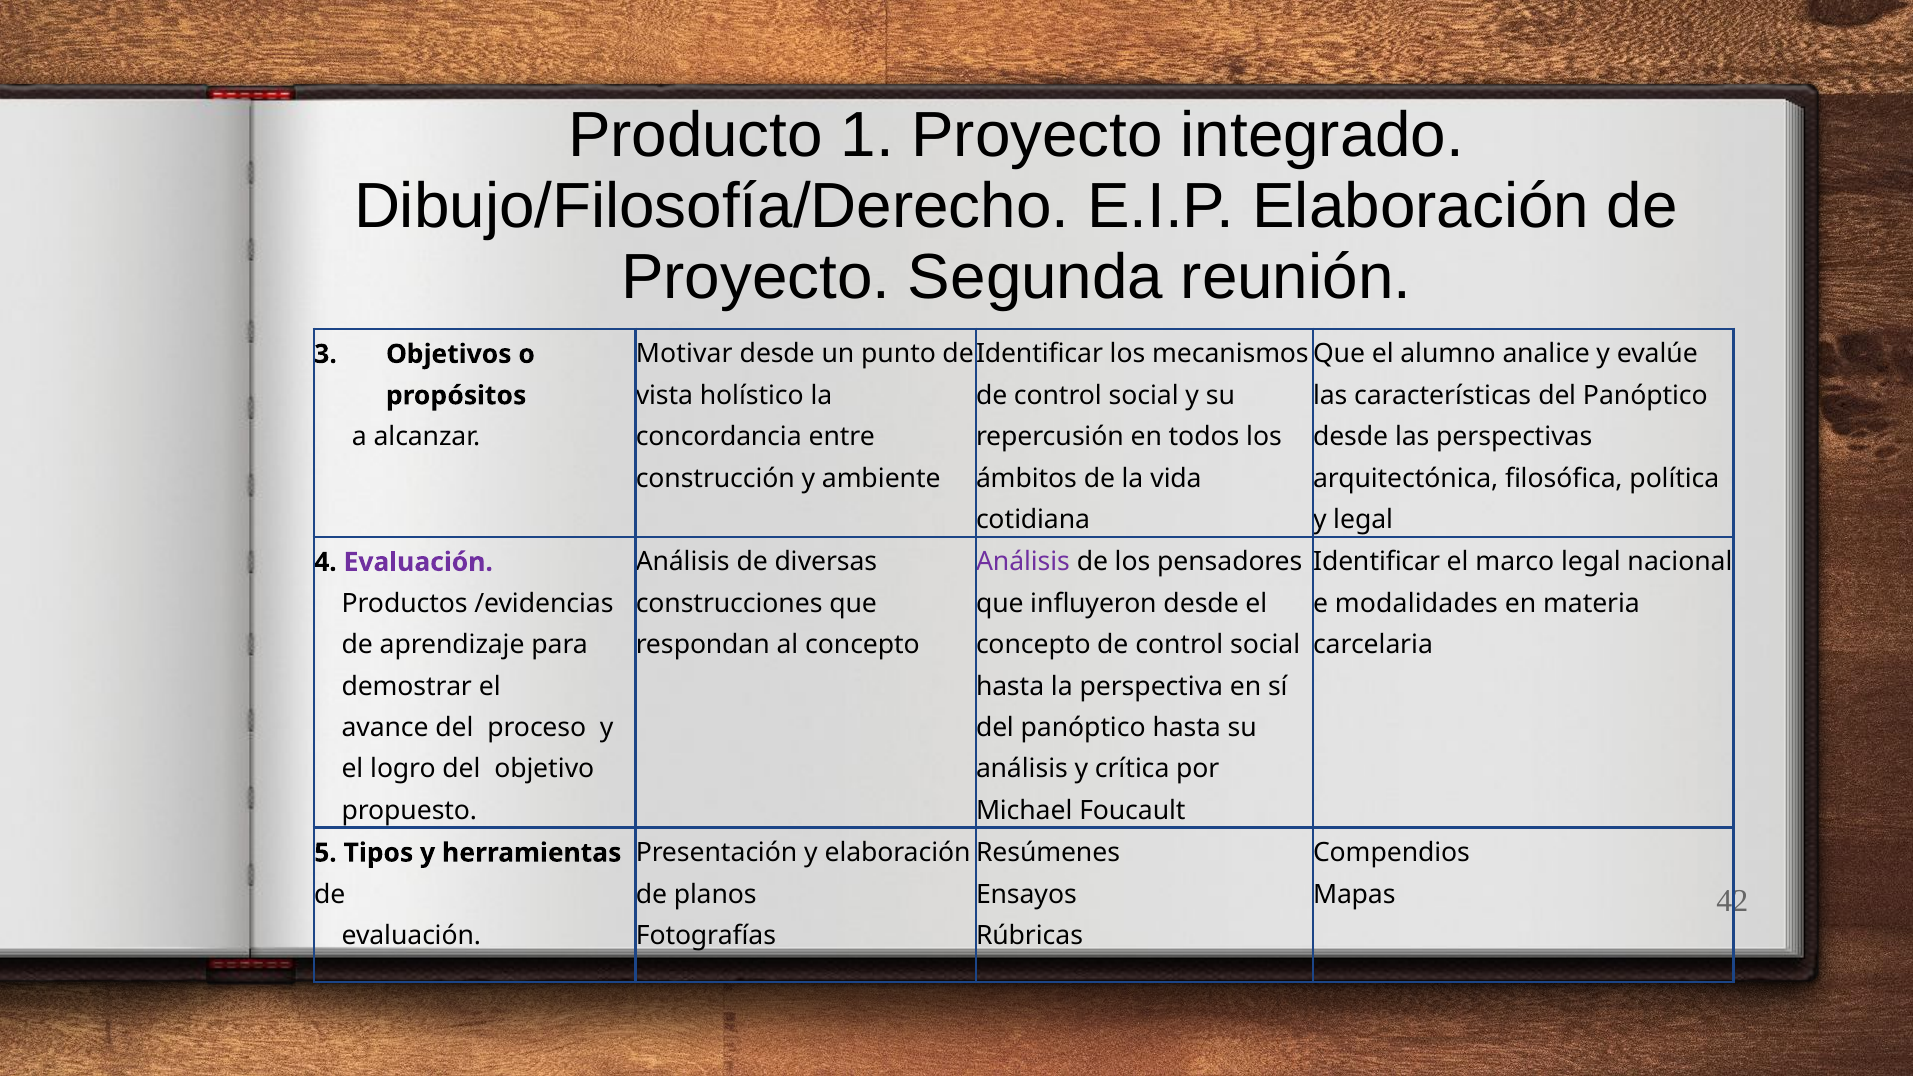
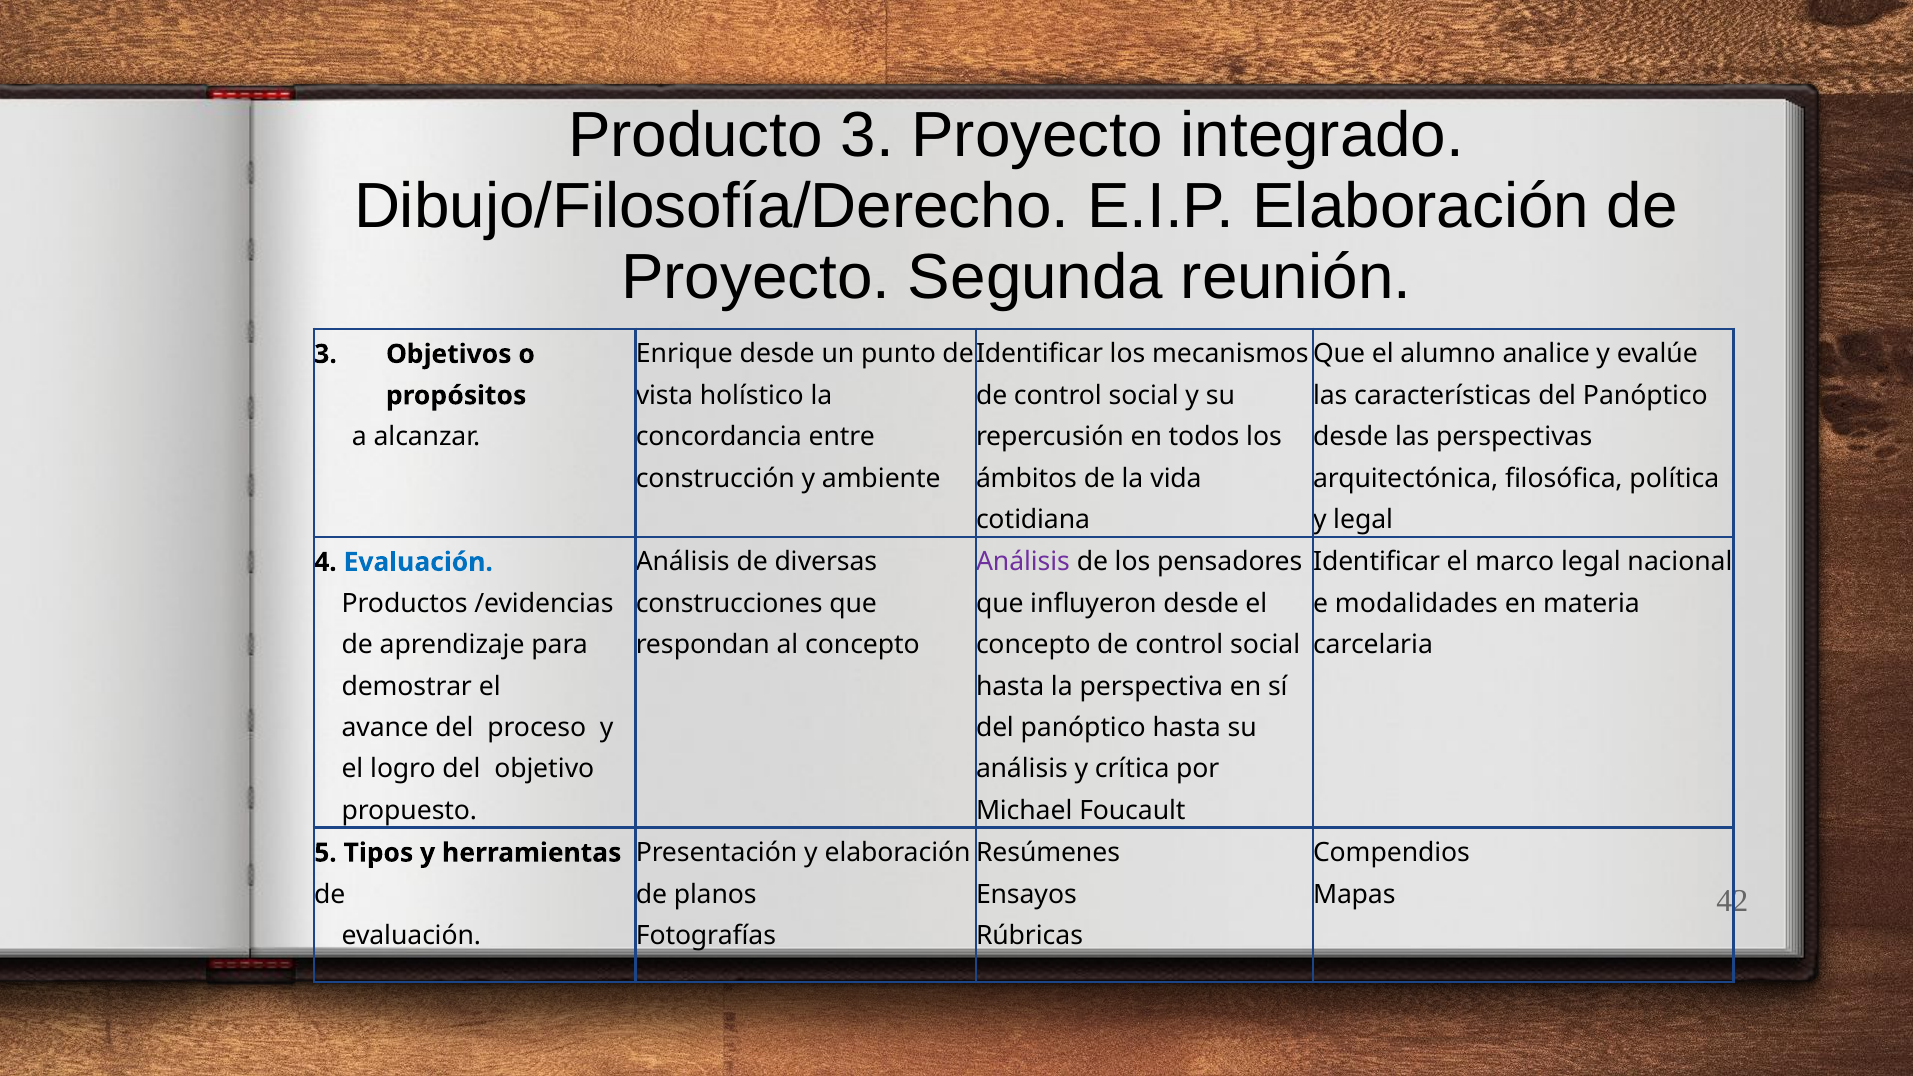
Producto 1: 1 -> 3
Motivar: Motivar -> Enrique
Evaluación at (418, 562) colour: purple -> blue
